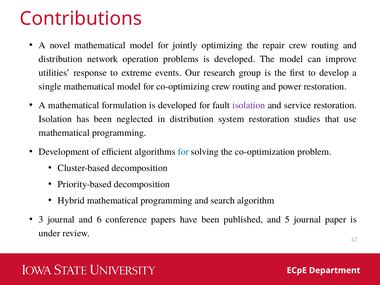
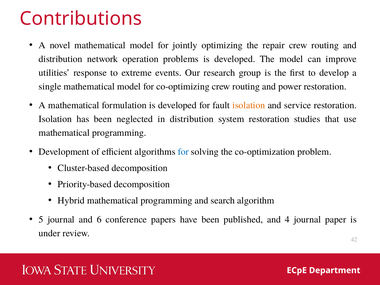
isolation at (249, 105) colour: purple -> orange
3: 3 -> 5
5: 5 -> 4
